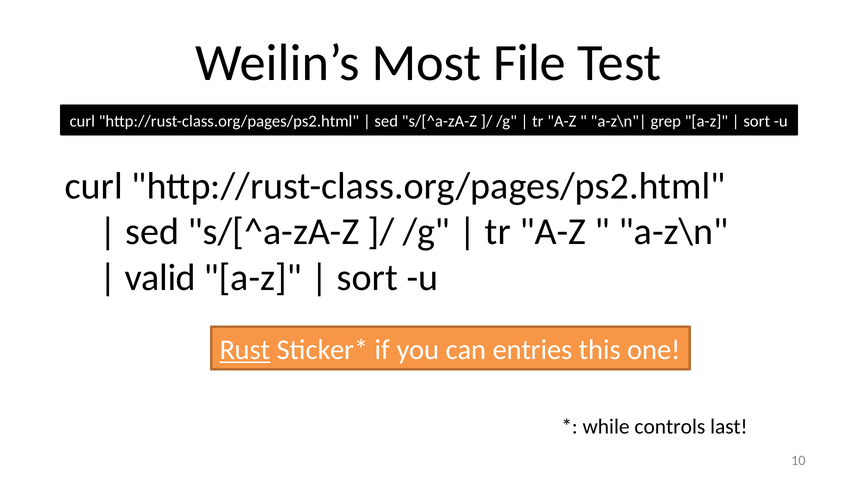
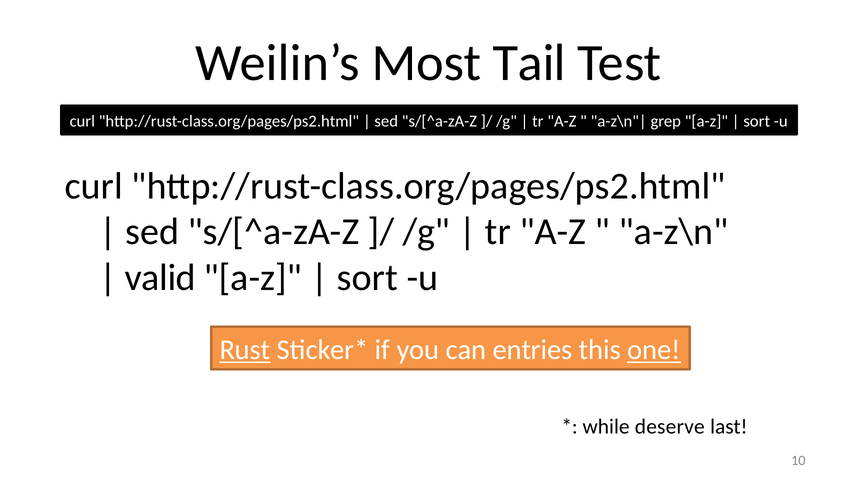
File: File -> Tail
one underline: none -> present
controls: controls -> deserve
